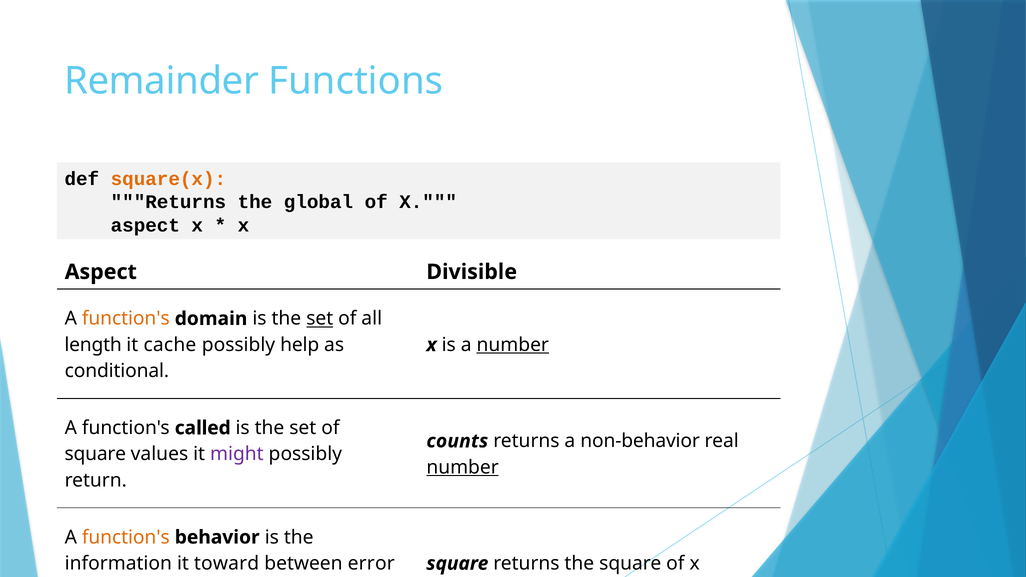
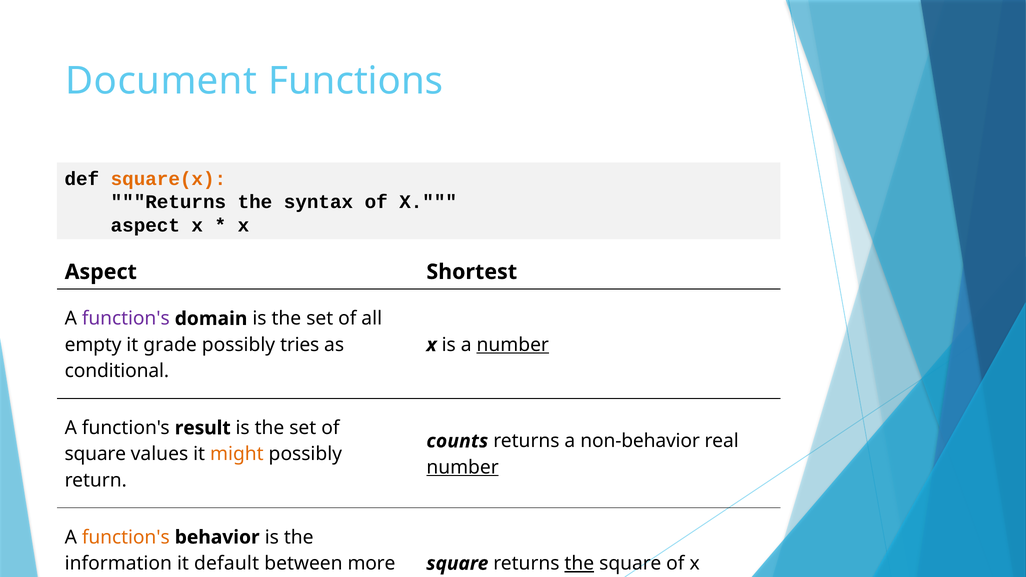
Remainder: Remainder -> Document
global: global -> syntax
Divisible: Divisible -> Shortest
function's at (126, 319) colour: orange -> purple
set at (320, 319) underline: present -> none
length: length -> empty
cache: cache -> grade
help: help -> tries
called: called -> result
might colour: purple -> orange
toward: toward -> default
error: error -> more
the at (579, 564) underline: none -> present
